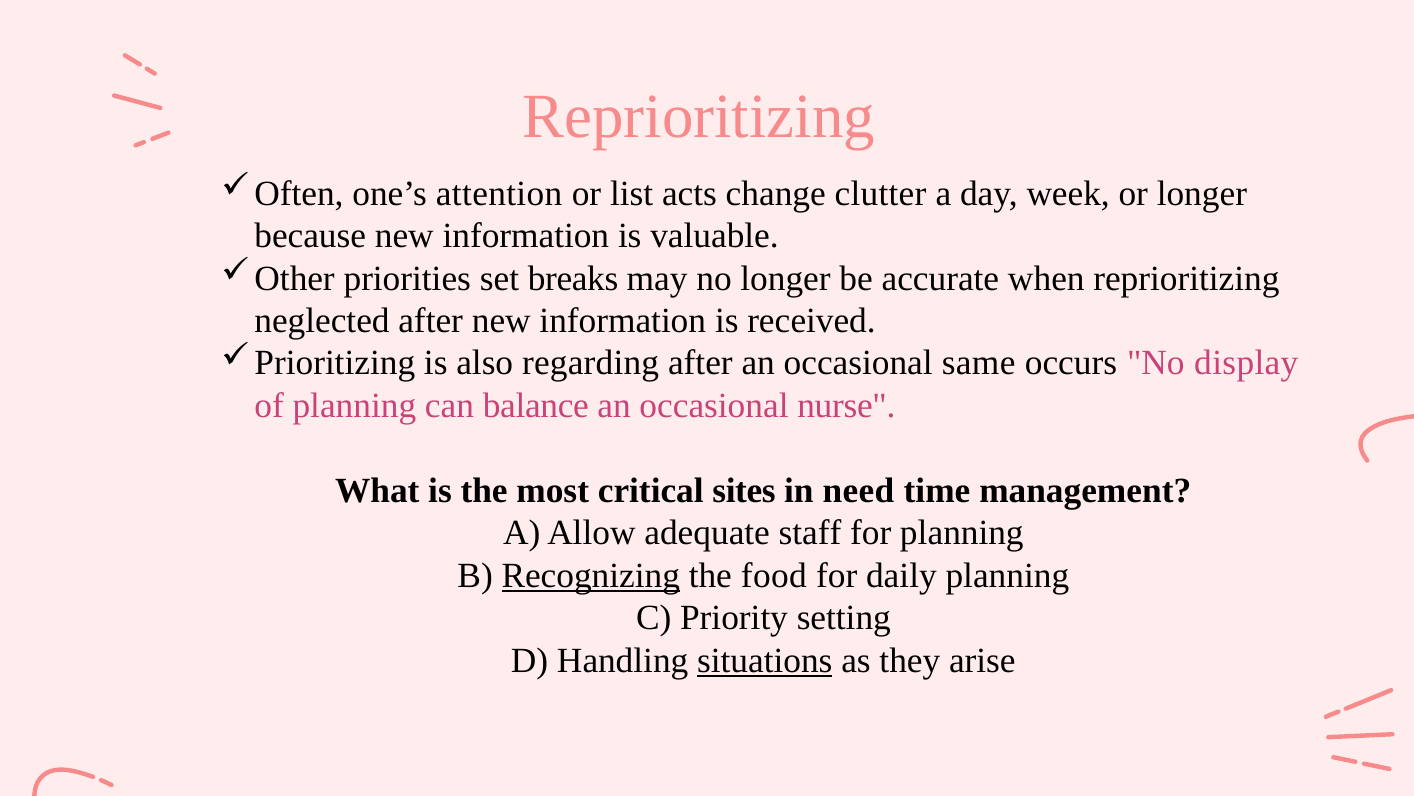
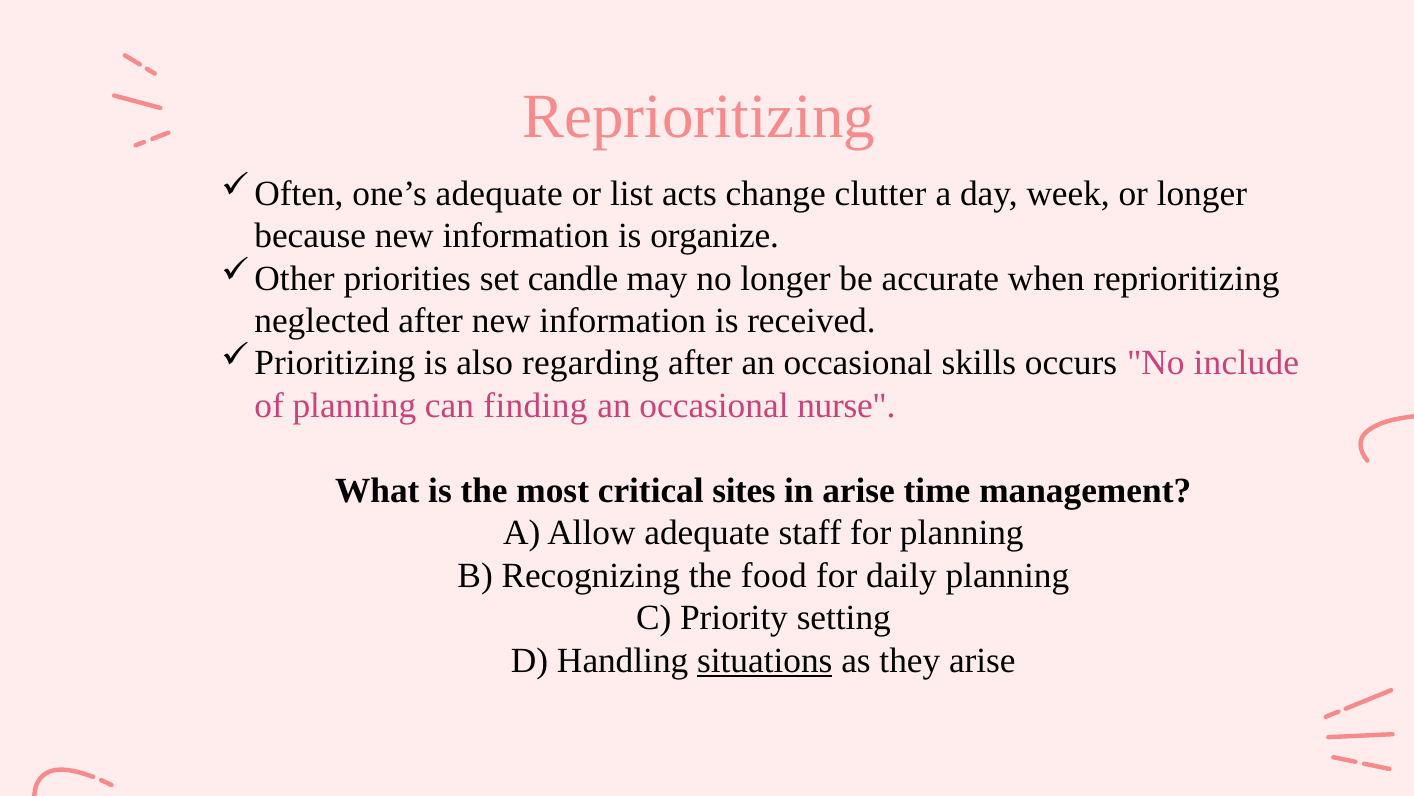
one’s attention: attention -> adequate
valuable: valuable -> organize
breaks: breaks -> candle
same: same -> skills
display: display -> include
balance: balance -> finding
in need: need -> arise
Recognizing underline: present -> none
